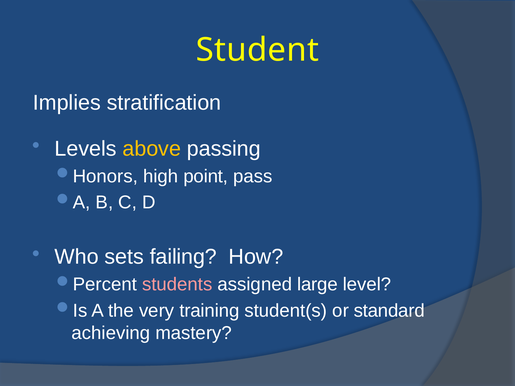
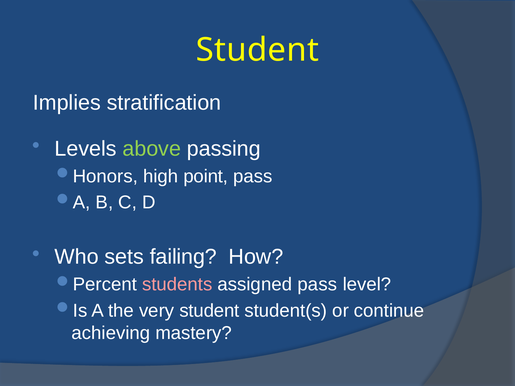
above colour: yellow -> light green
assigned large: large -> pass
very training: training -> student
standard: standard -> continue
